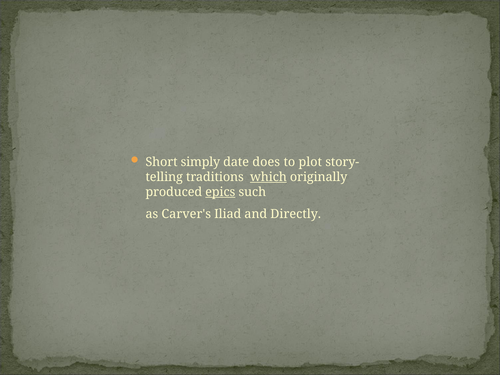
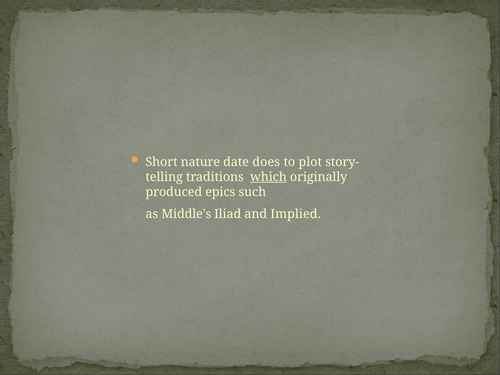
simply: simply -> nature
epics underline: present -> none
Carver's: Carver's -> Middle's
Directly: Directly -> Implied
